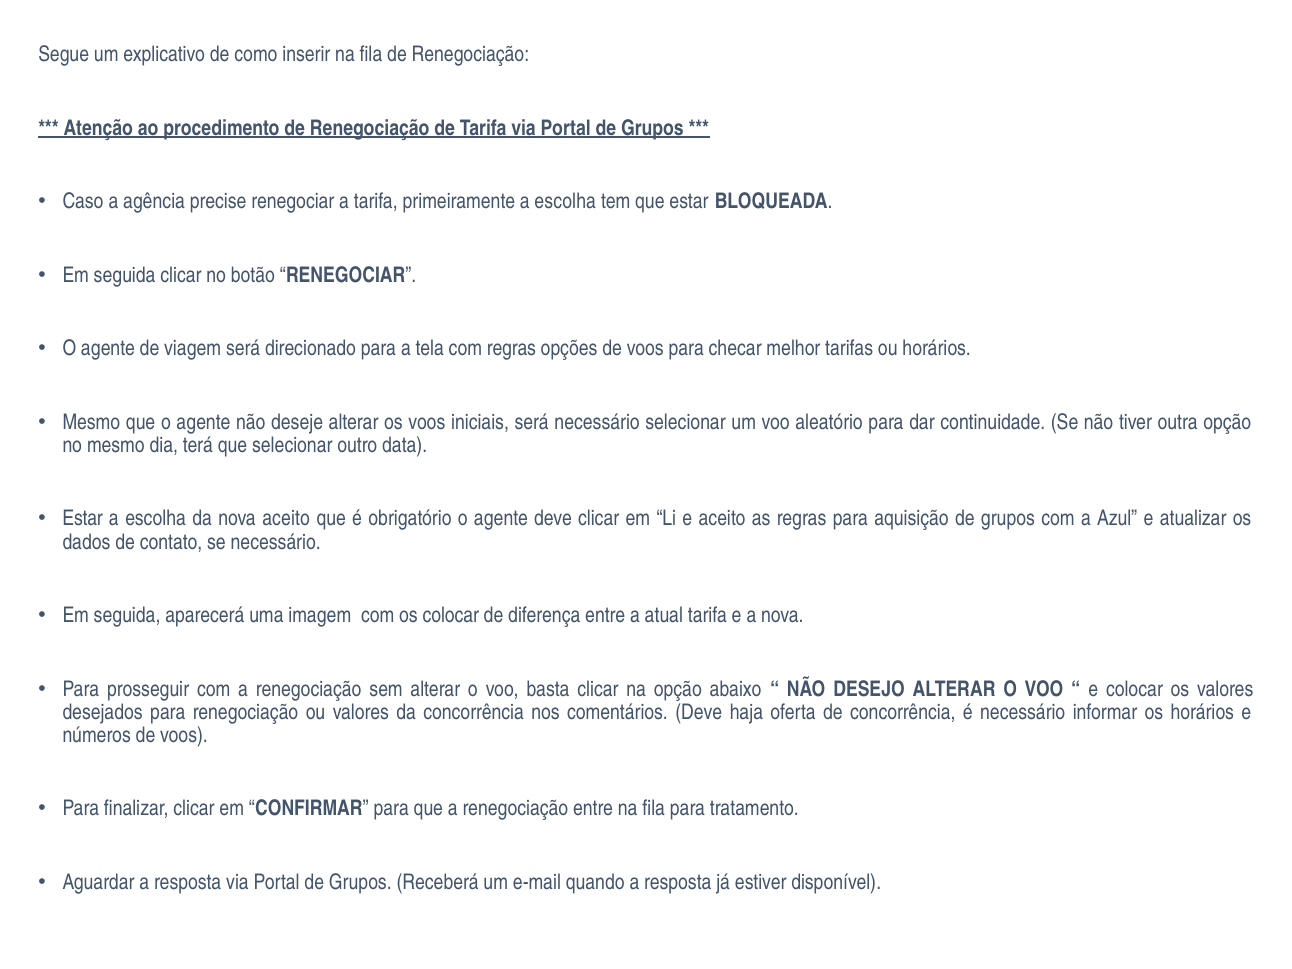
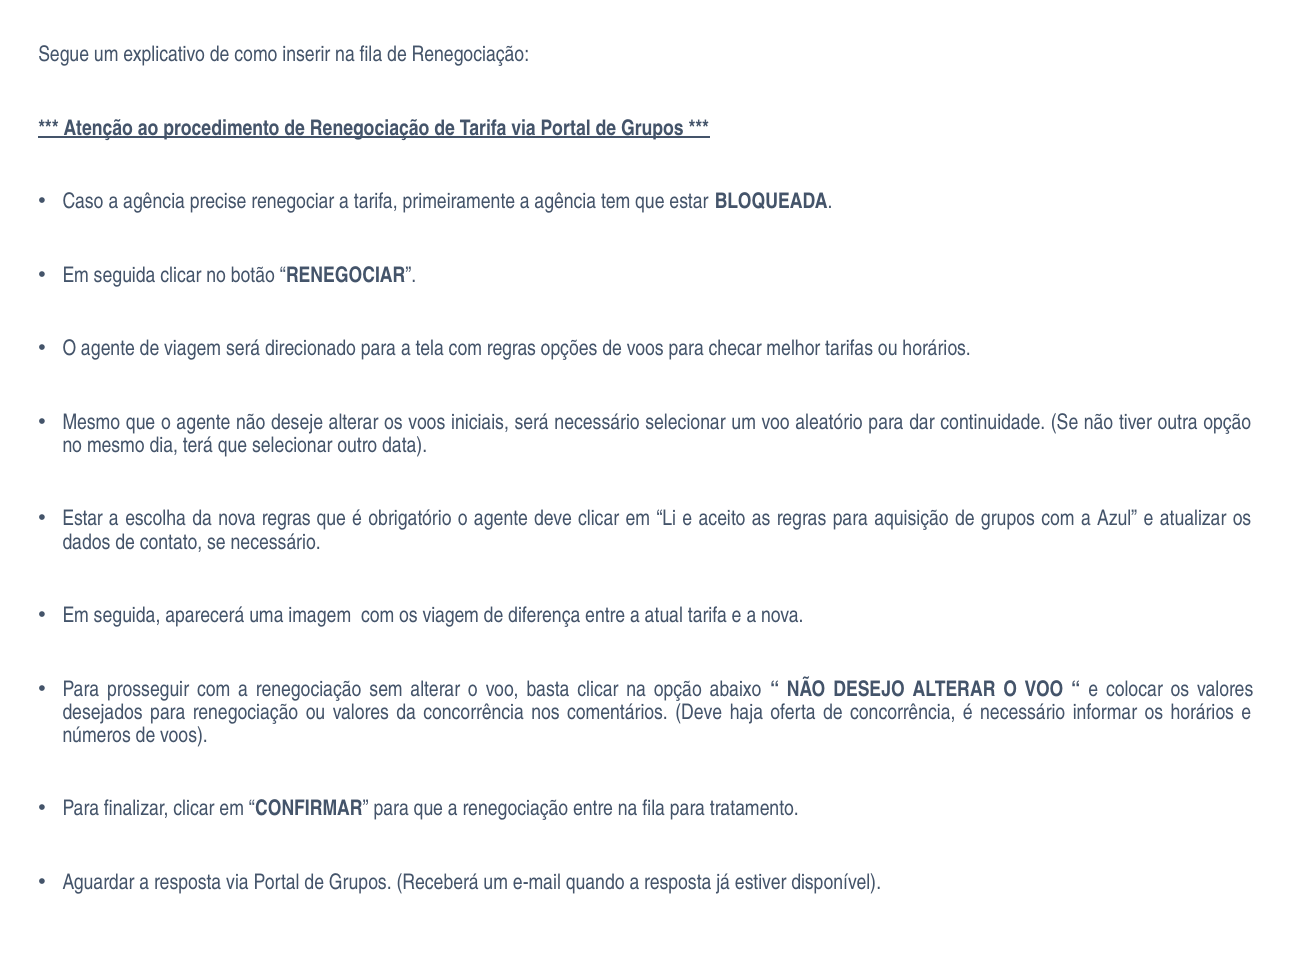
primeiramente a escolha: escolha -> agência
nova aceito: aceito -> regras
os colocar: colocar -> viagem
